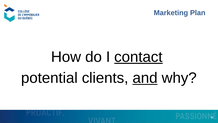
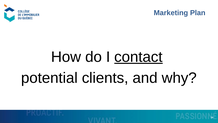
and underline: present -> none
